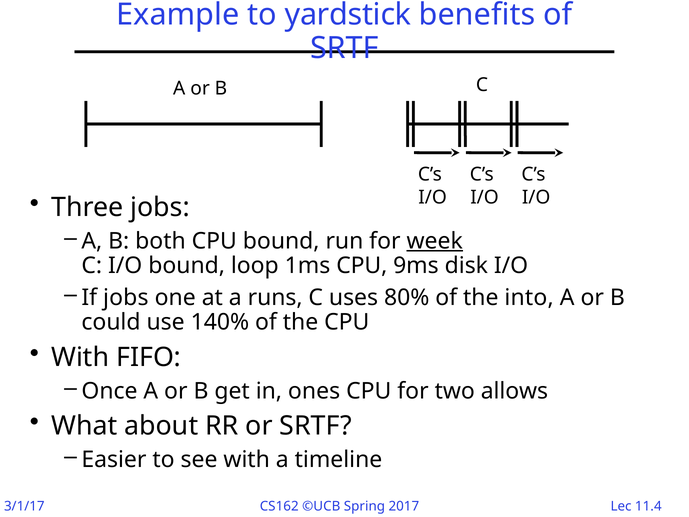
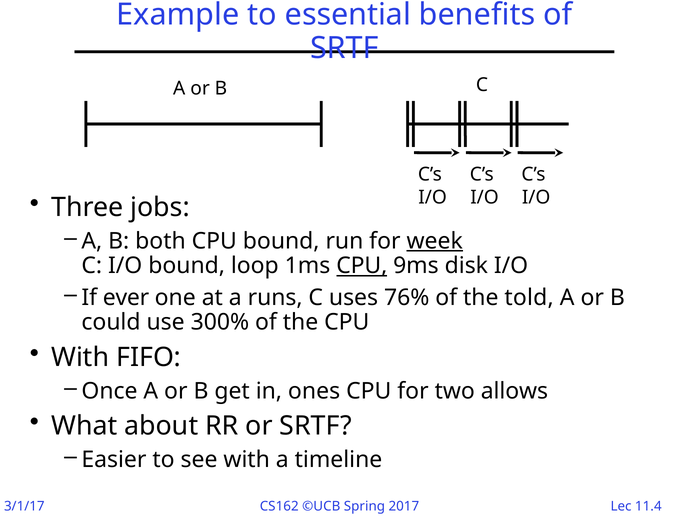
yardstick: yardstick -> essential
CPU at (362, 266) underline: none -> present
If jobs: jobs -> ever
80%: 80% -> 76%
into: into -> told
140%: 140% -> 300%
